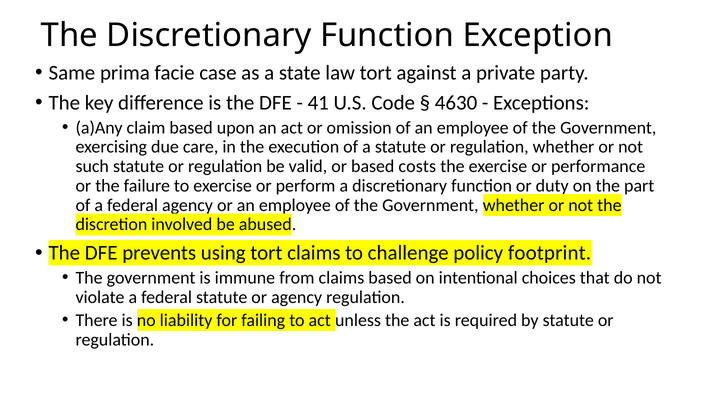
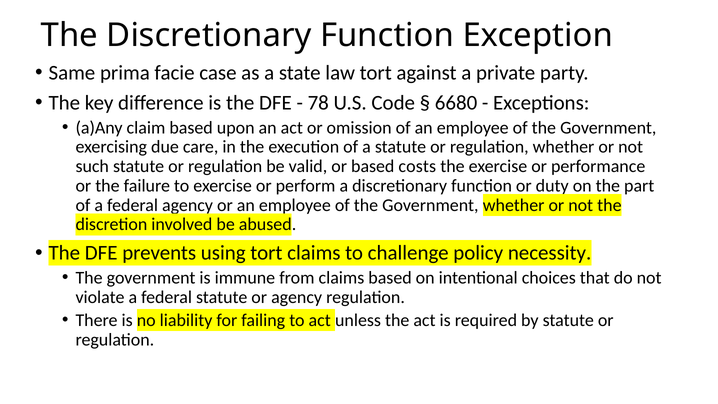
41: 41 -> 78
4630: 4630 -> 6680
footprint: footprint -> necessity
